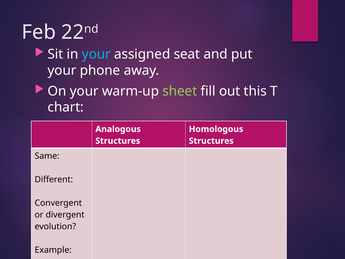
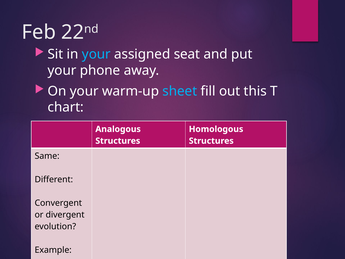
sheet colour: light green -> light blue
